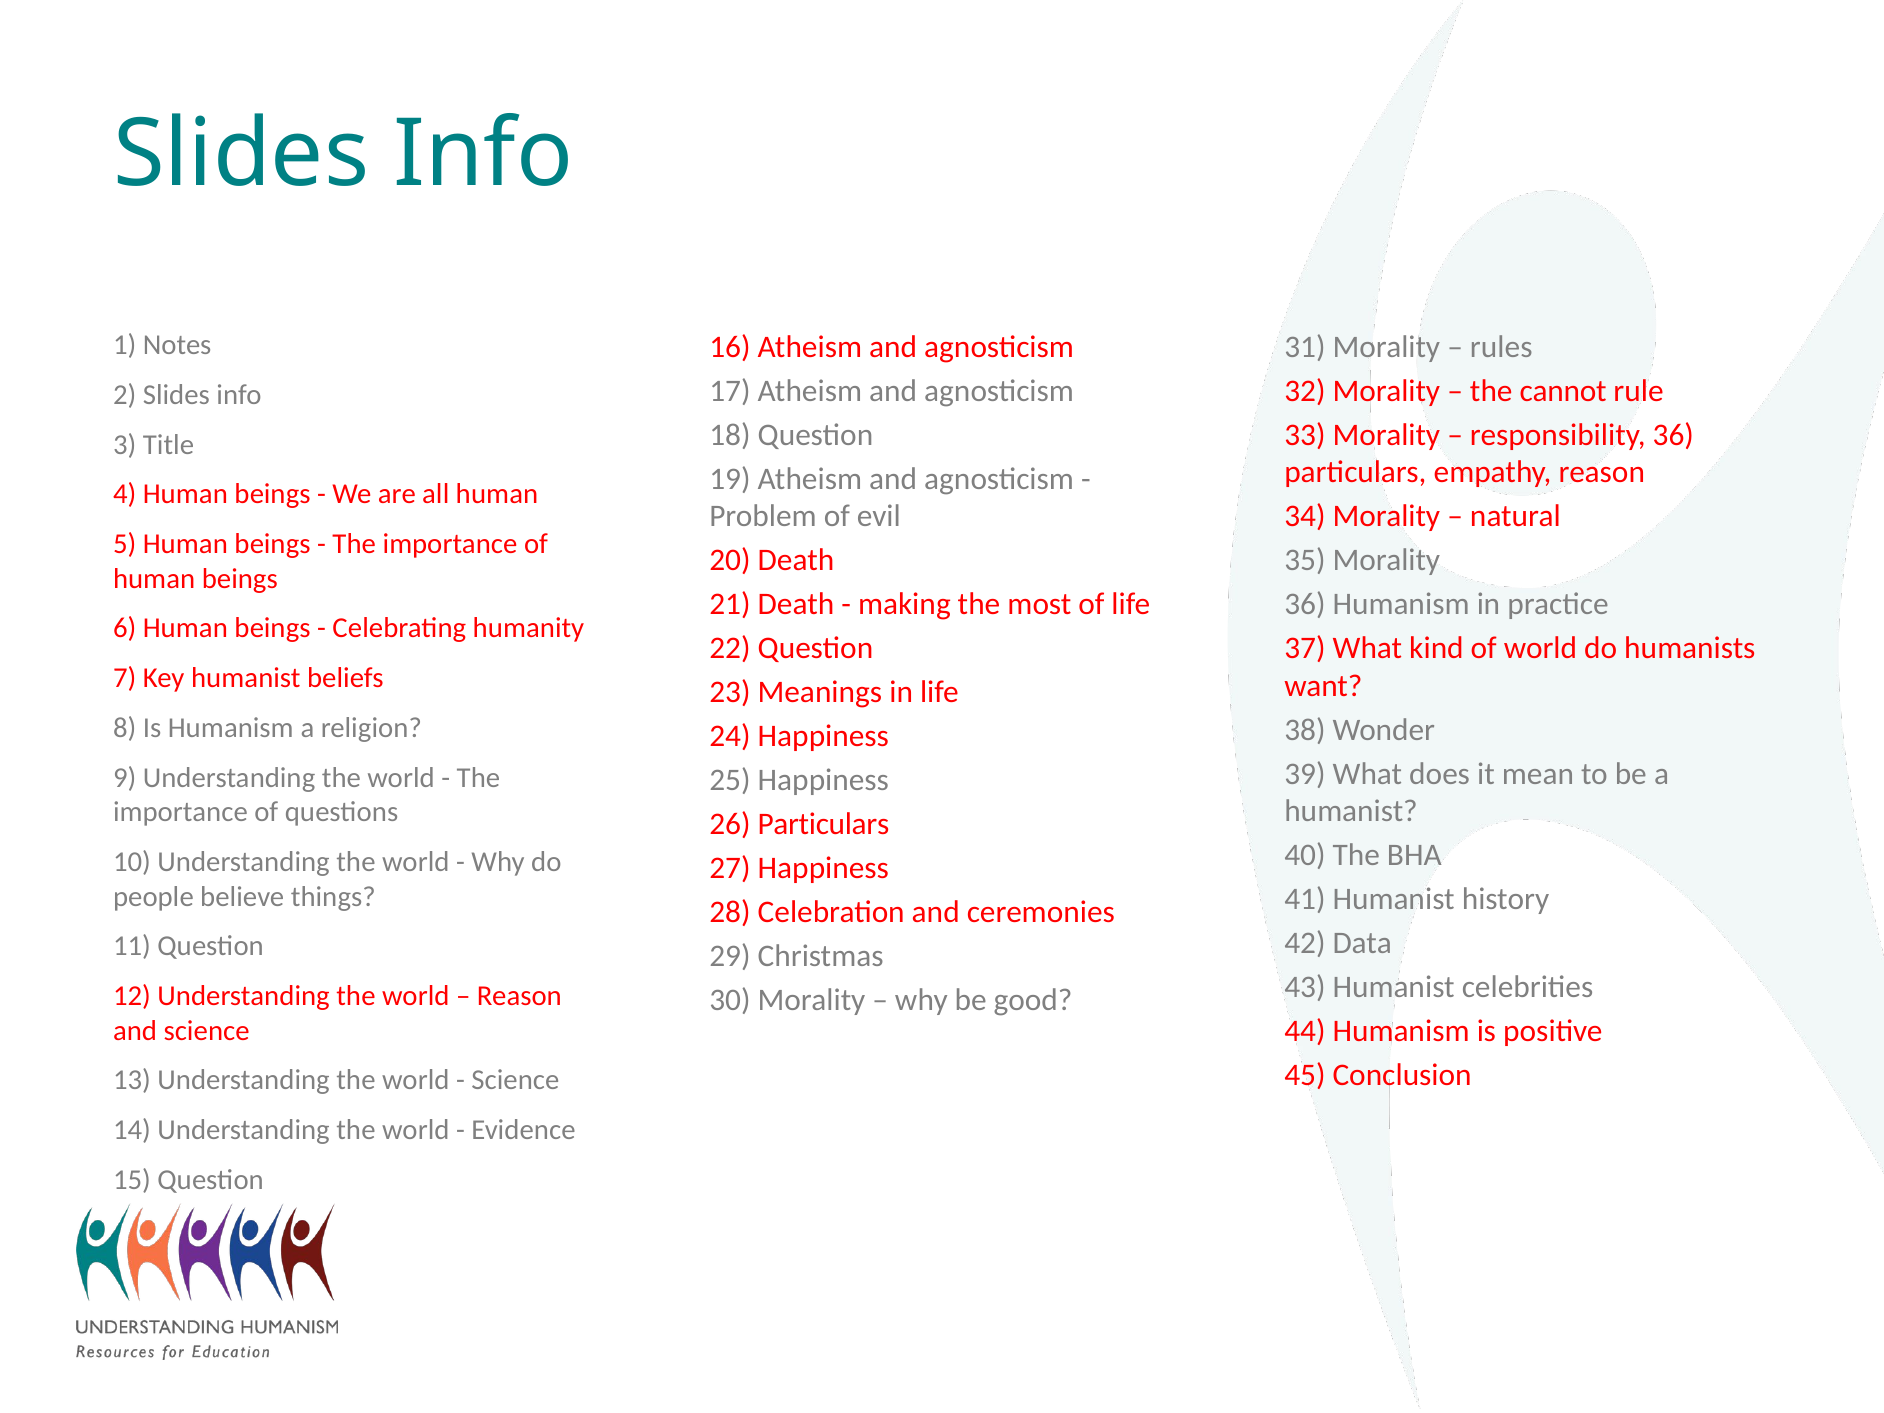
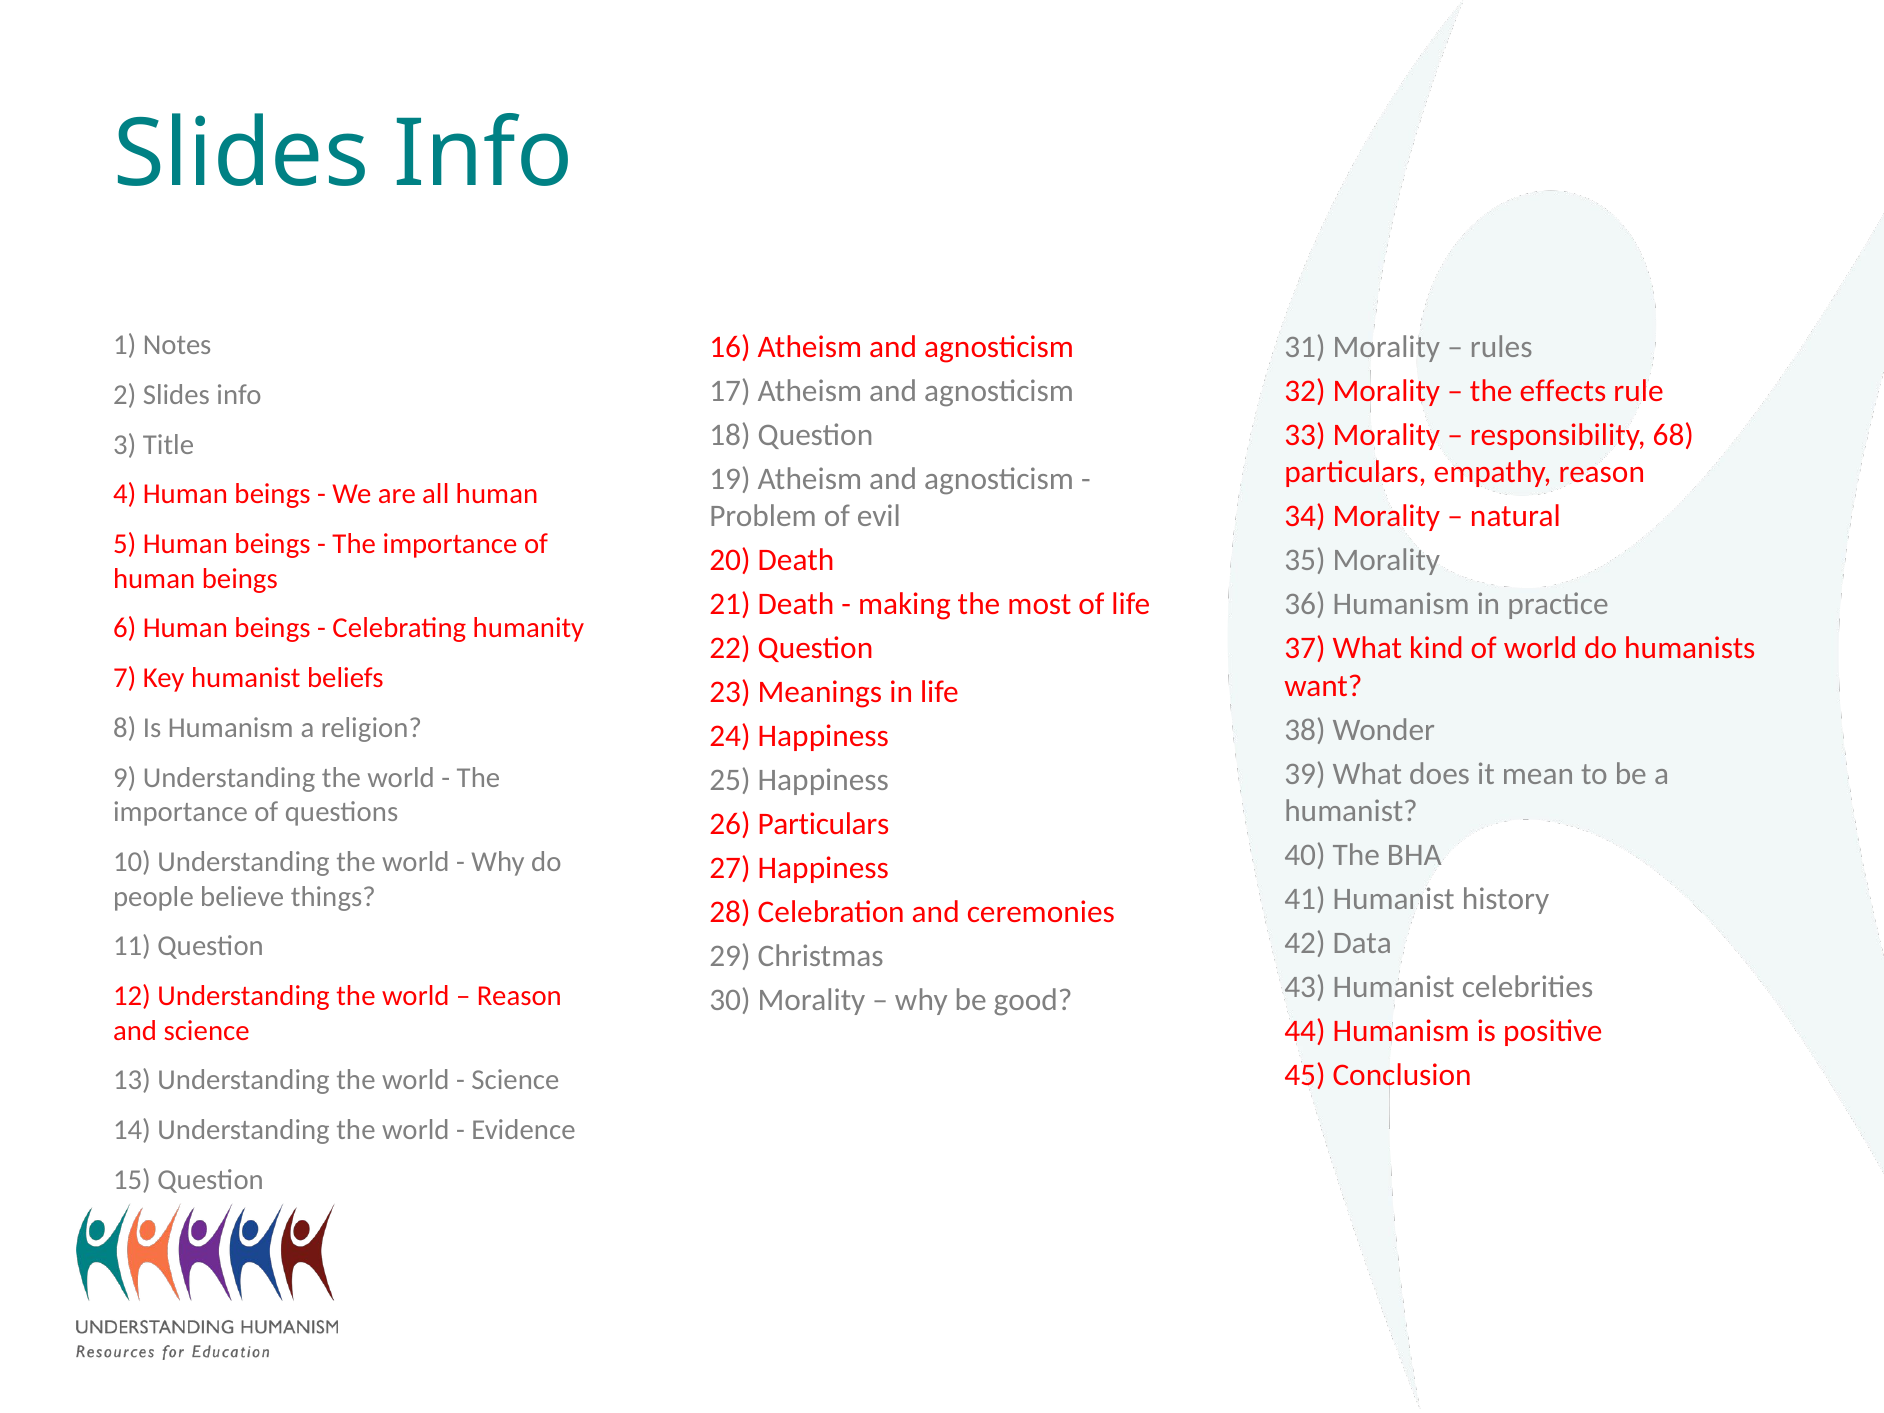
cannot: cannot -> effects
responsibility 36: 36 -> 68
